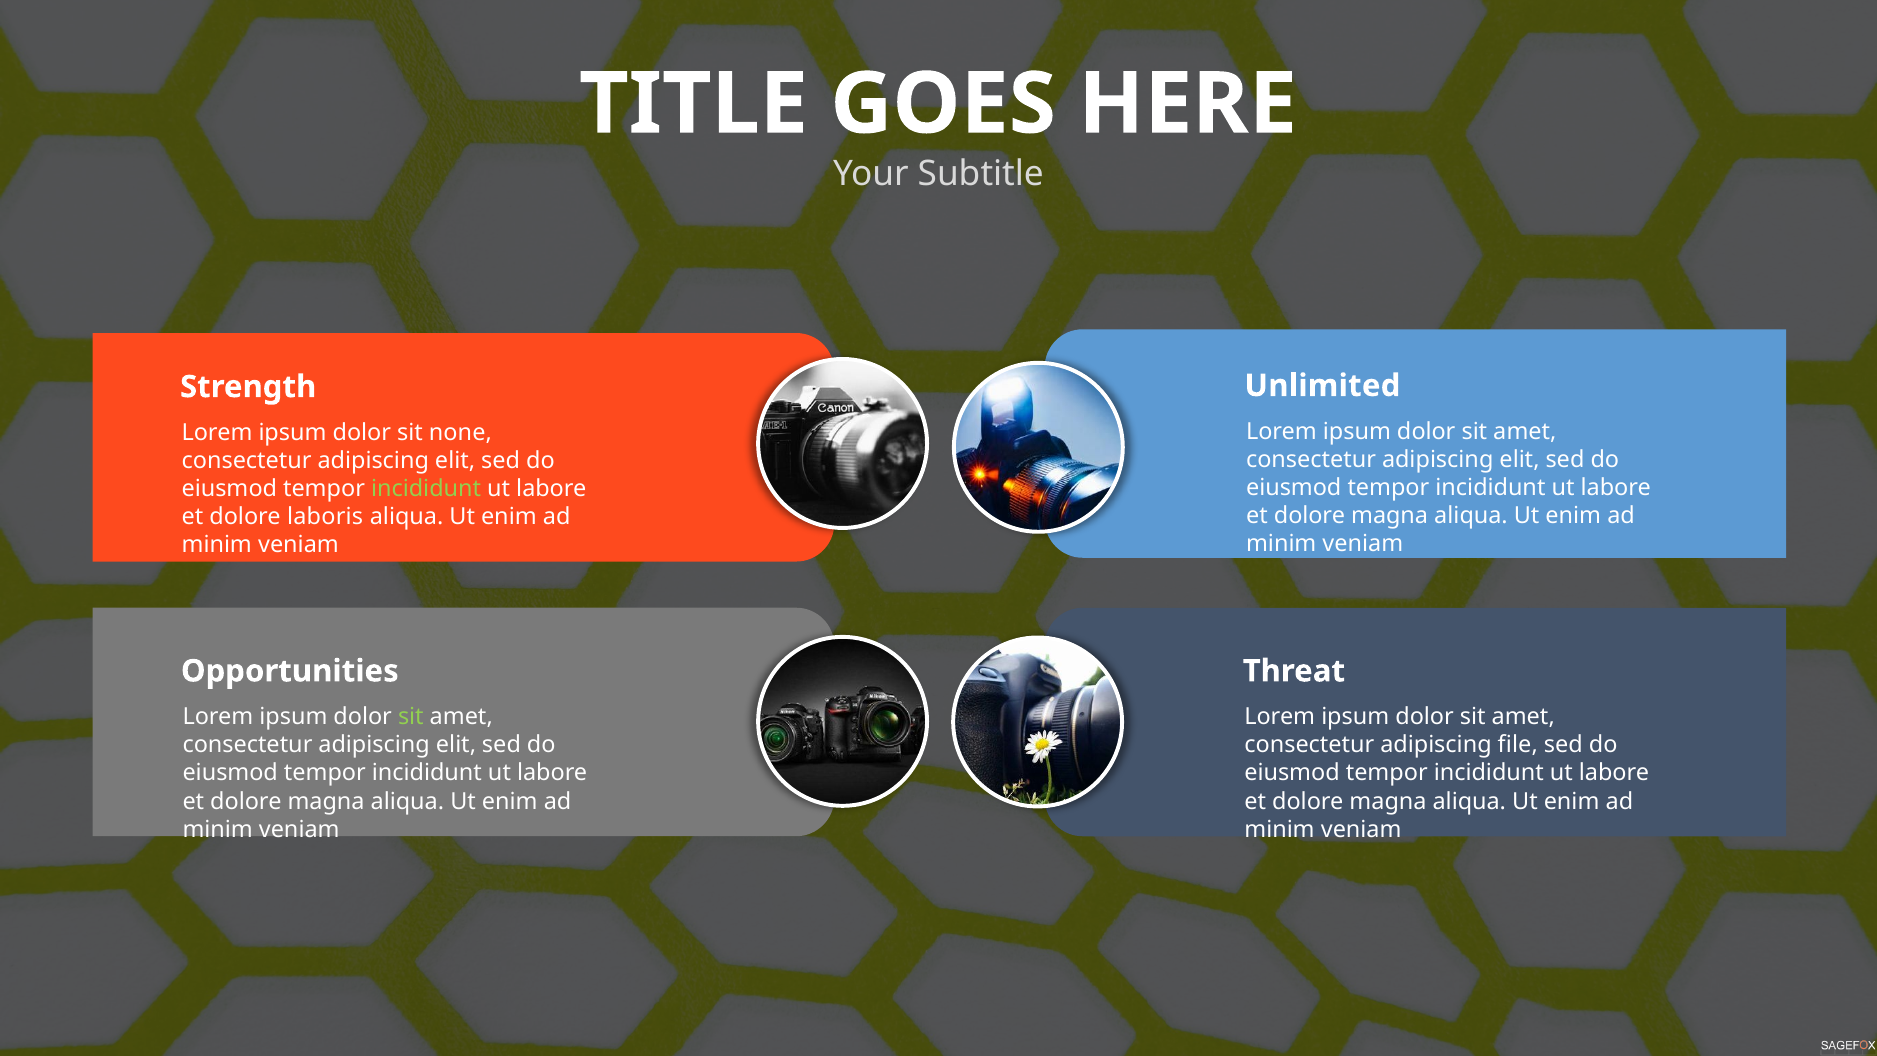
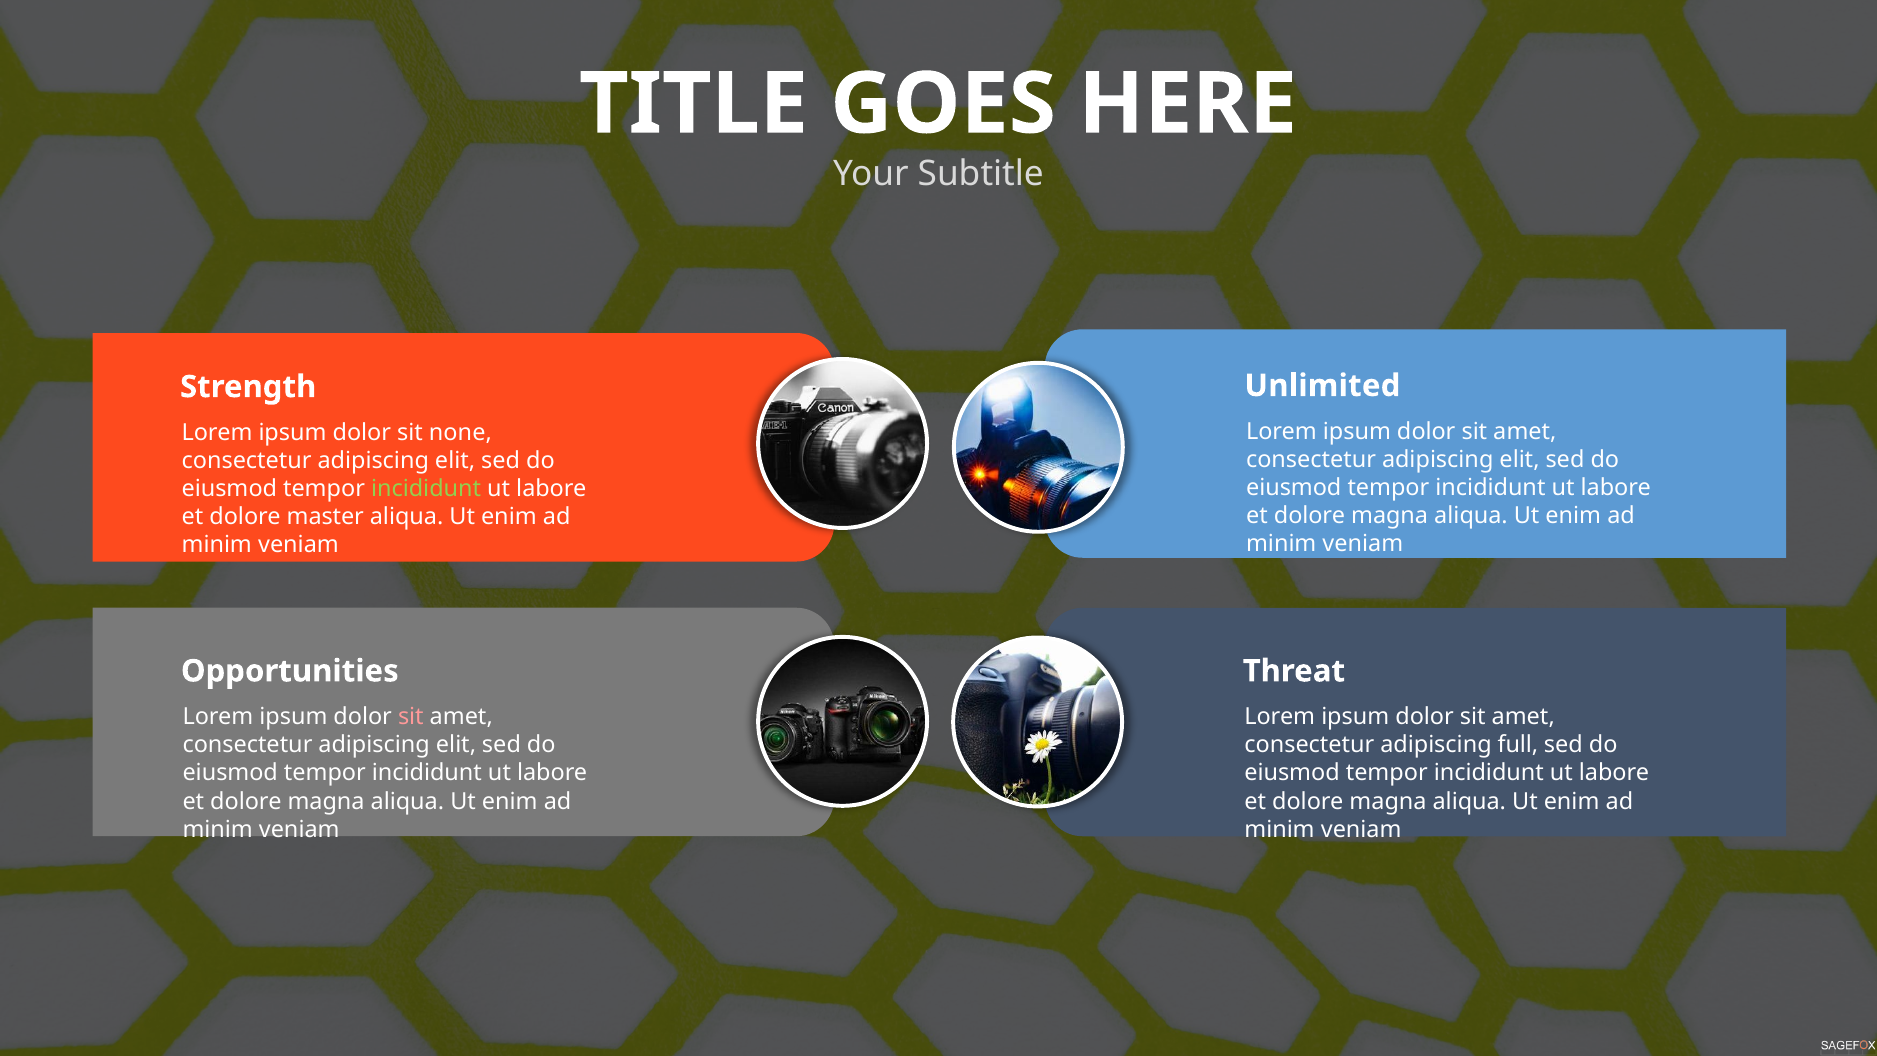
laboris: laboris -> master
sit at (411, 717) colour: light green -> pink
file: file -> full
